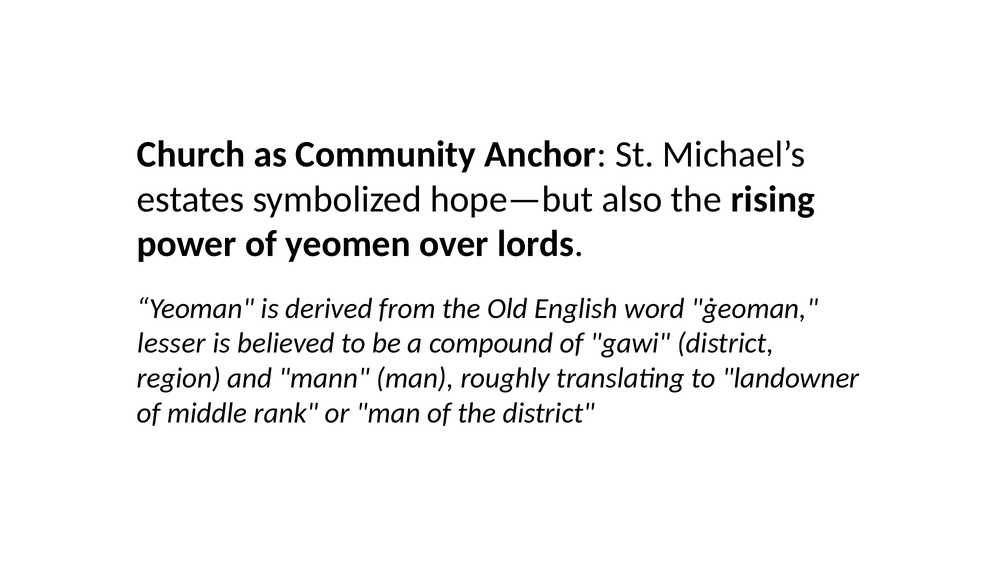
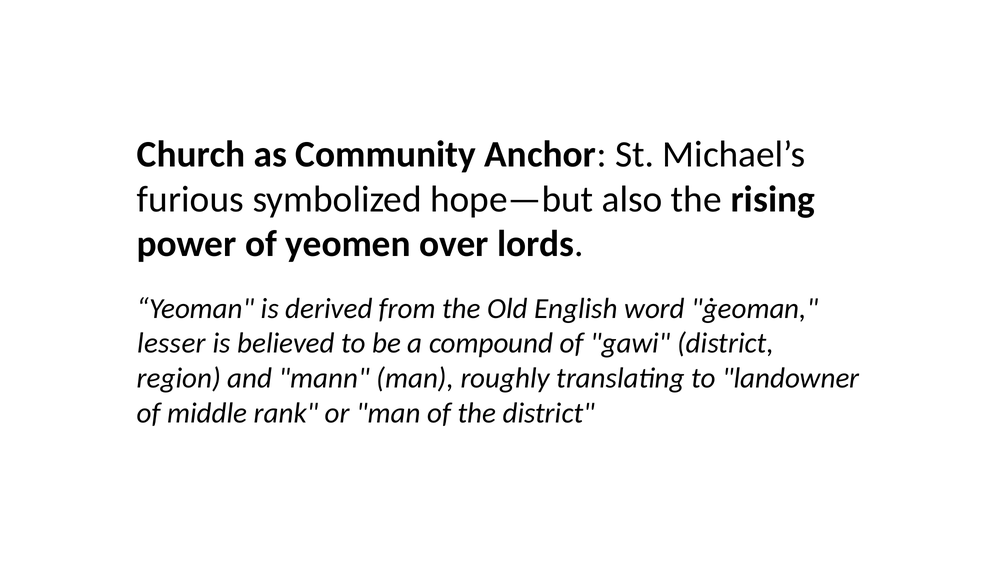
estates: estates -> furious
